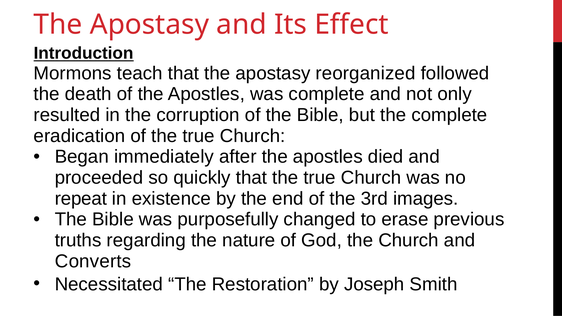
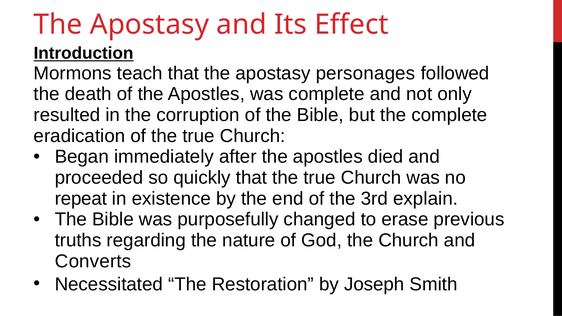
reorganized: reorganized -> personages
images: images -> explain
